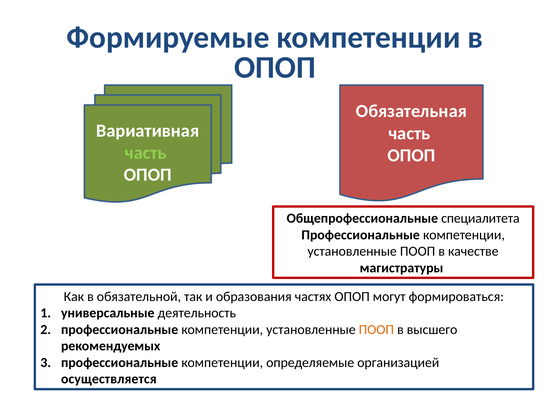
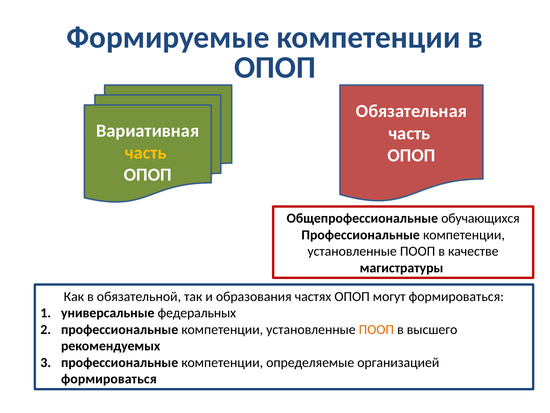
часть at (146, 152) colour: light green -> yellow
специалитета: специалитета -> обучающихся
деятельность: деятельность -> федеральных
осуществляется at (109, 379): осуществляется -> формироваться
